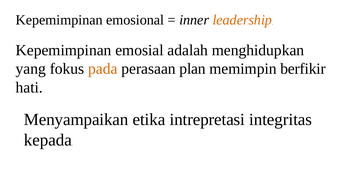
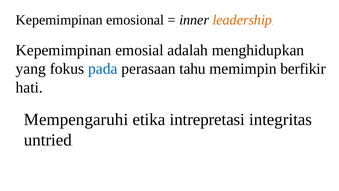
pada colour: orange -> blue
plan: plan -> tahu
Menyampaikan: Menyampaikan -> Mempengaruhi
kepada: kepada -> untried
